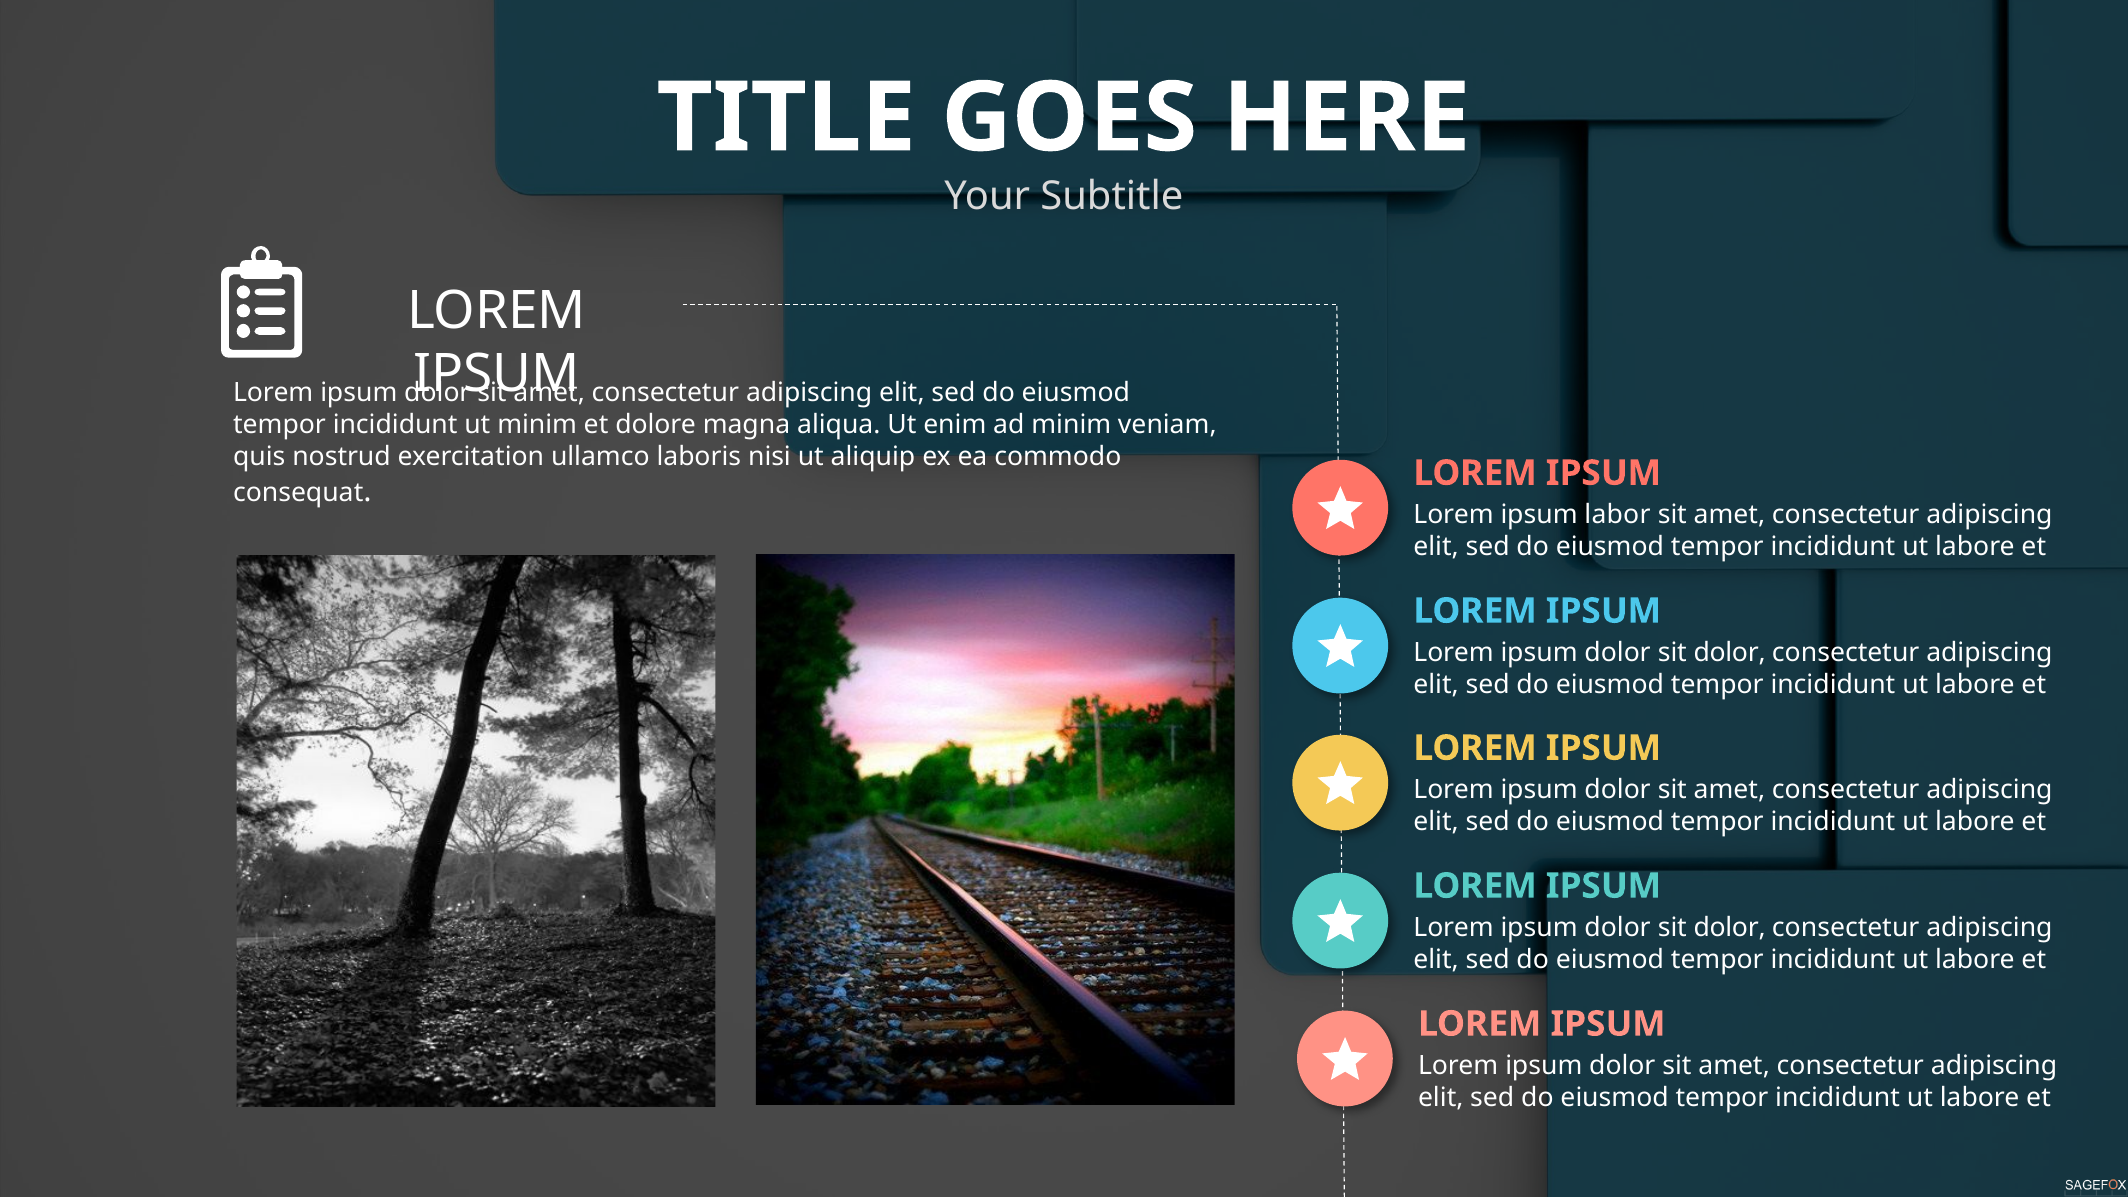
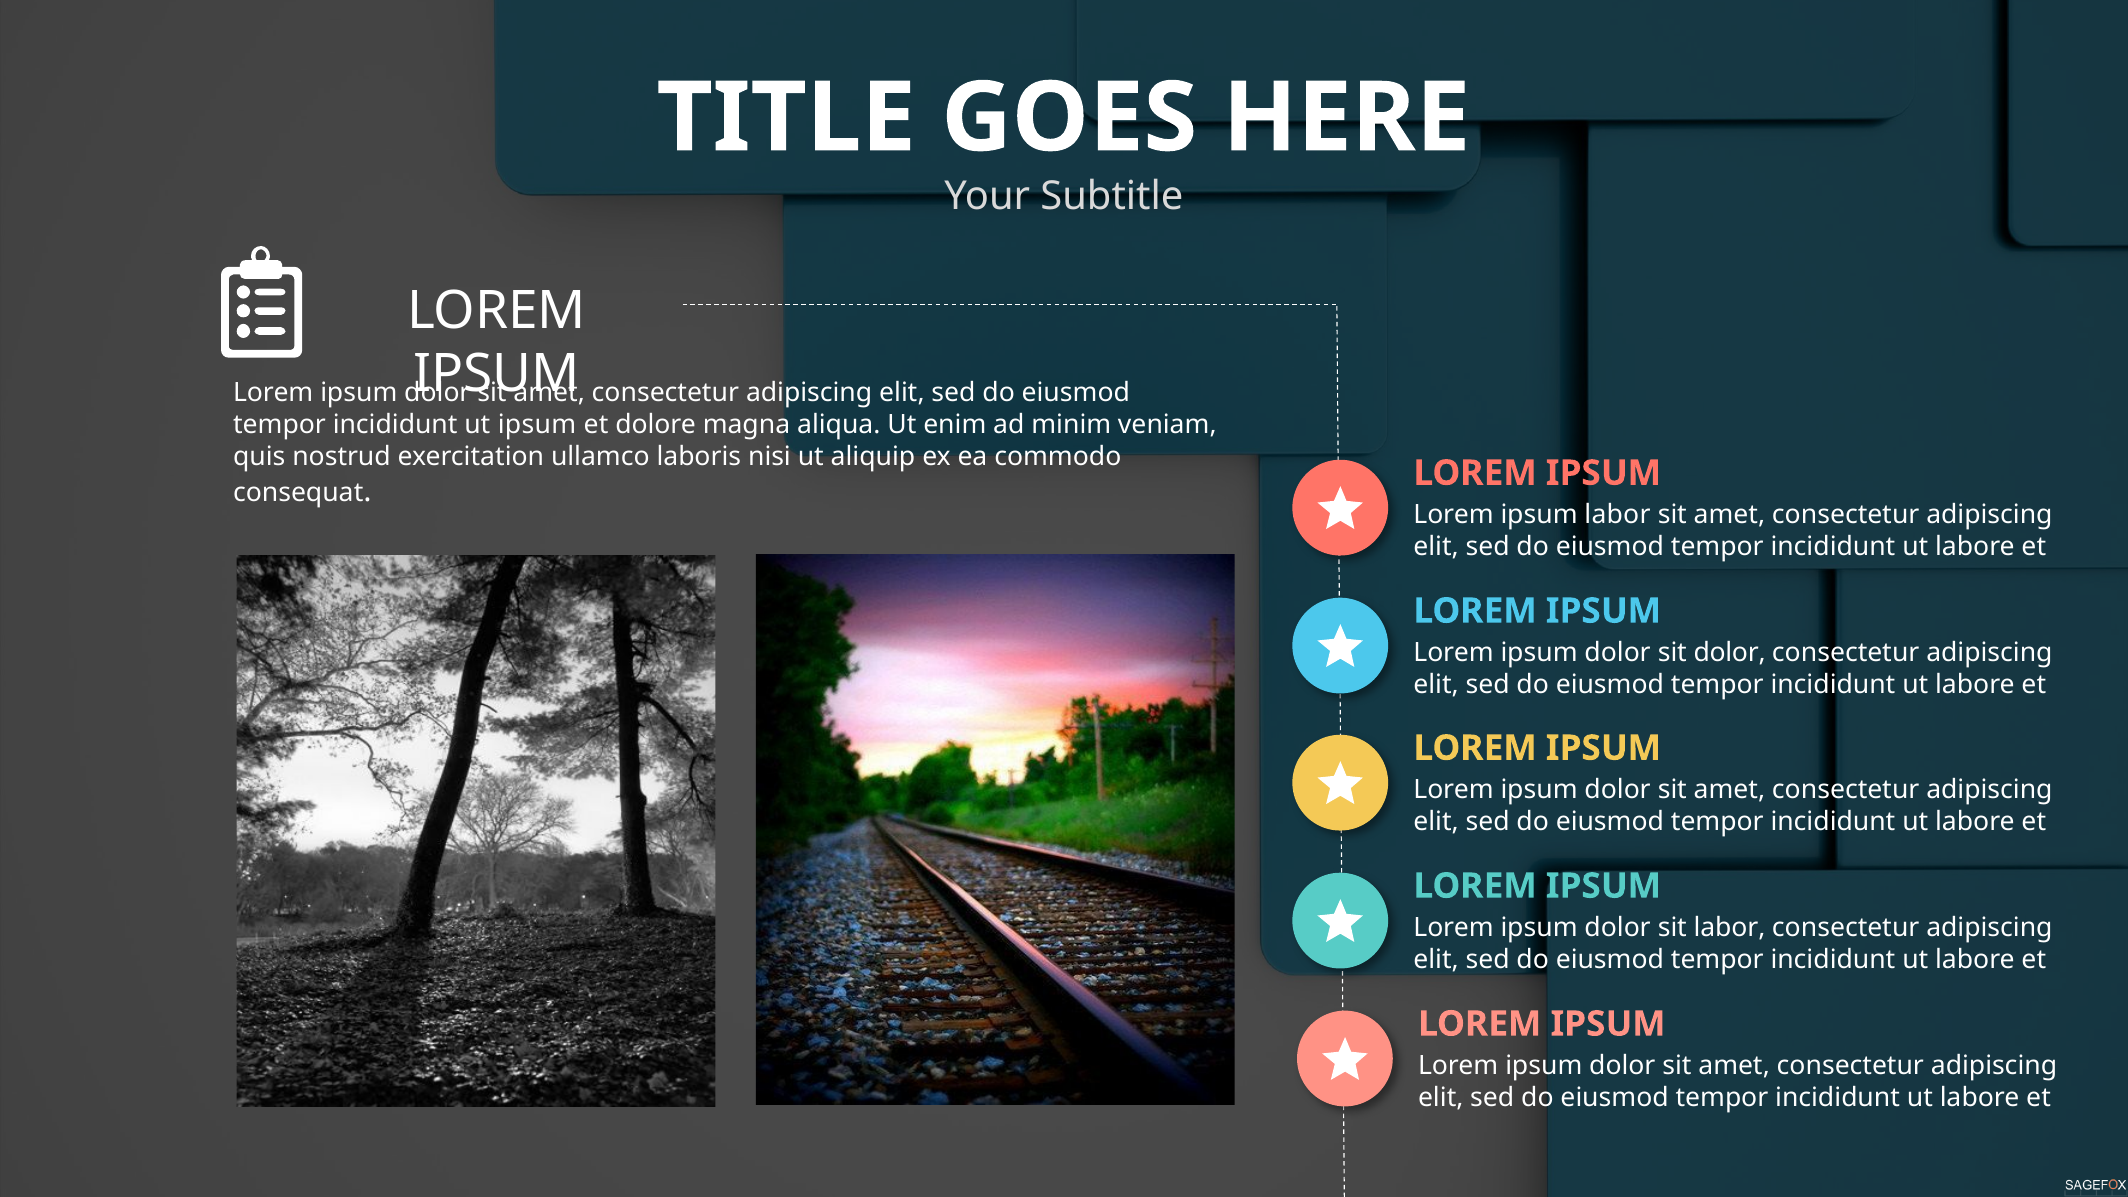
ut minim: minim -> ipsum
dolor at (1730, 928): dolor -> labor
